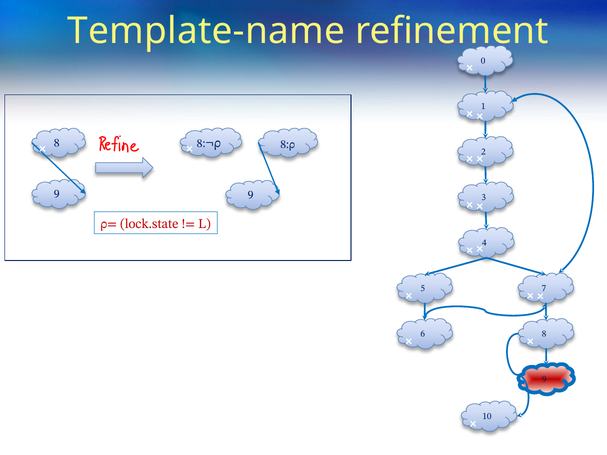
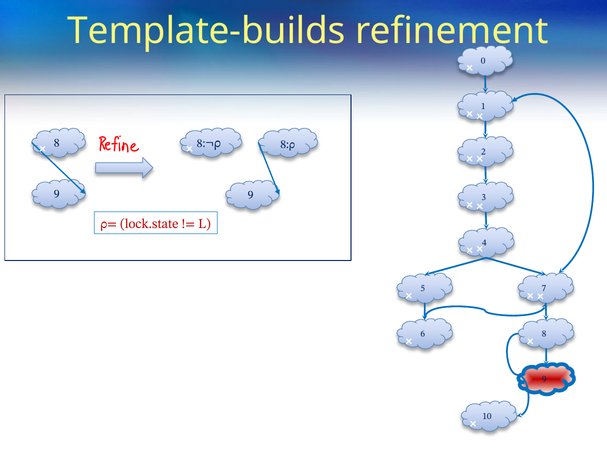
Template-name: Template-name -> Template-builds
